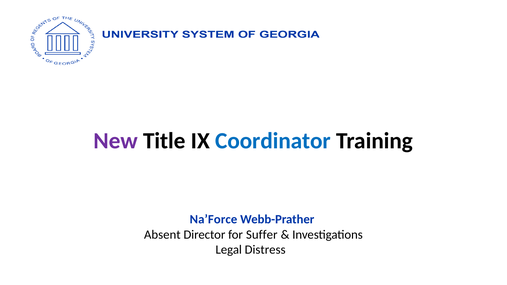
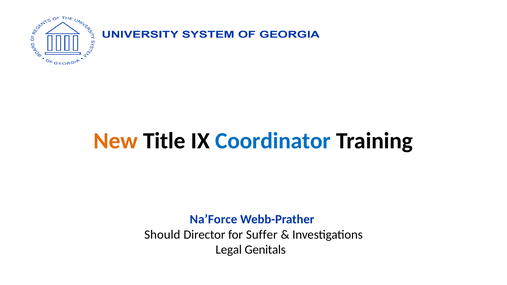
New colour: purple -> orange
Absent: Absent -> Should
Distress: Distress -> Genitals
